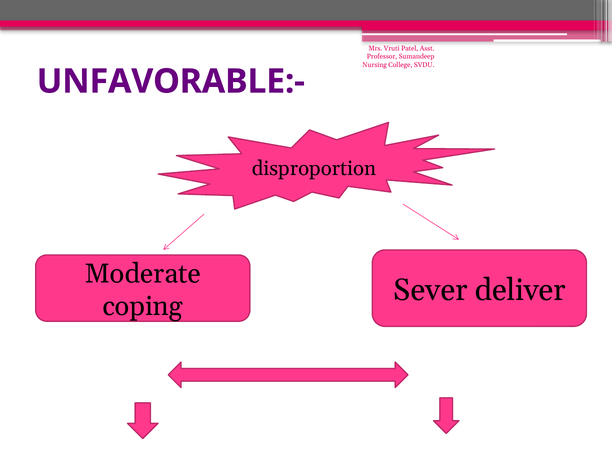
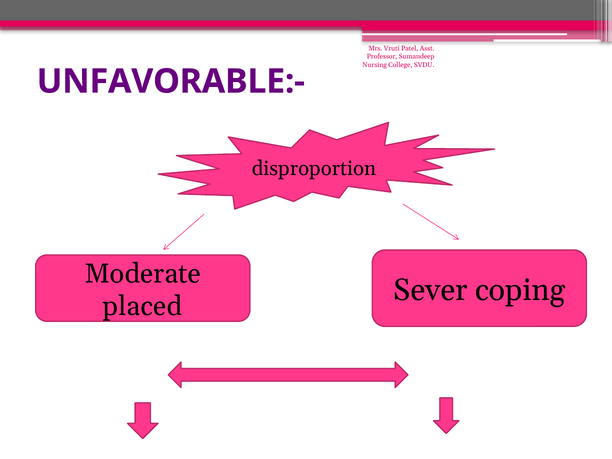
coping: coping -> placed
deliver: deliver -> coping
